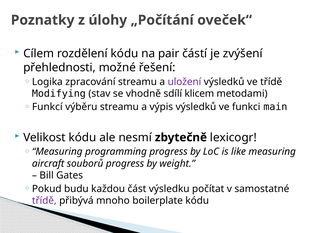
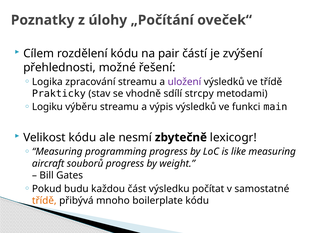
Modifying: Modifying -> Prakticky
klicem: klicem -> strcpy
Funkcí: Funkcí -> Logiku
třídě at (44, 201) colour: purple -> orange
